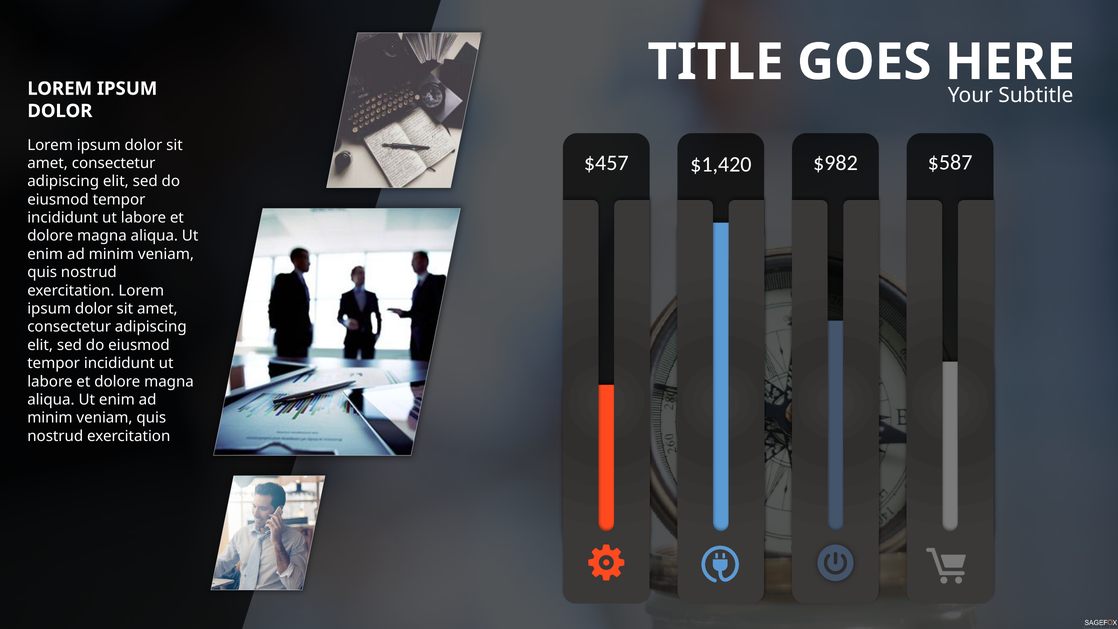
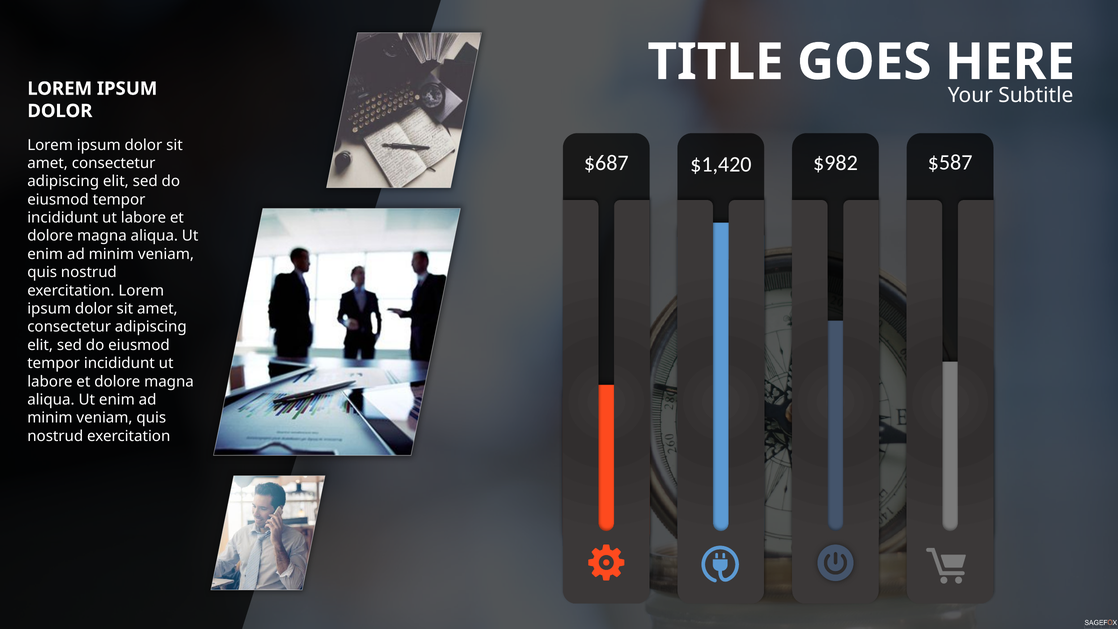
$457: $457 -> $687
